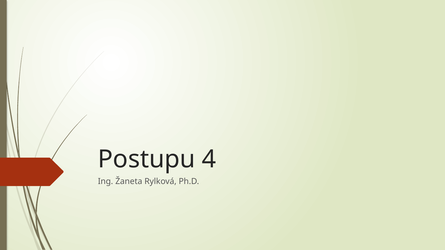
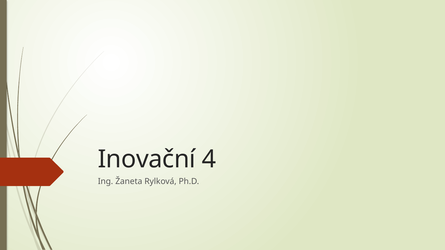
Postupu: Postupu -> Inovační
